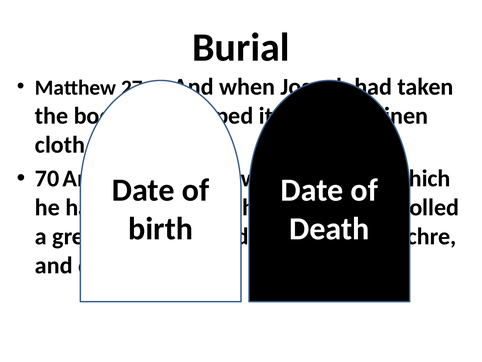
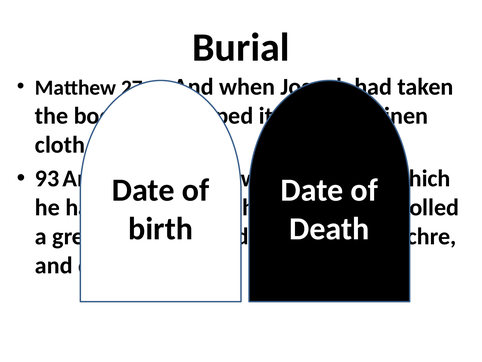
70: 70 -> 93
